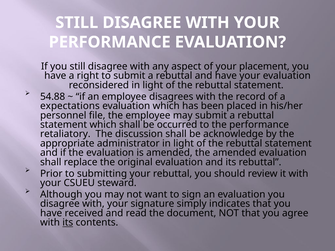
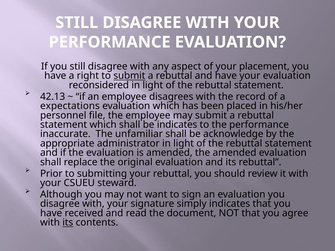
submit at (129, 76) underline: none -> present
54.88: 54.88 -> 42.13
be occurred: occurred -> indicates
retaliatory: retaliatory -> inaccurate
discussion: discussion -> unfamiliar
